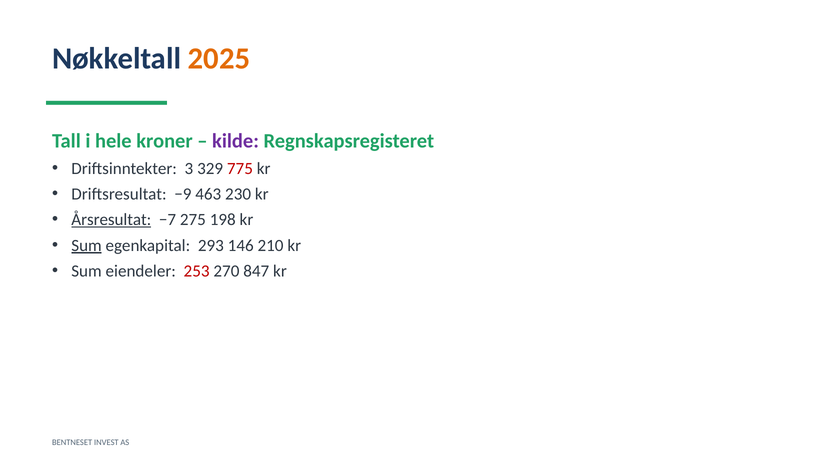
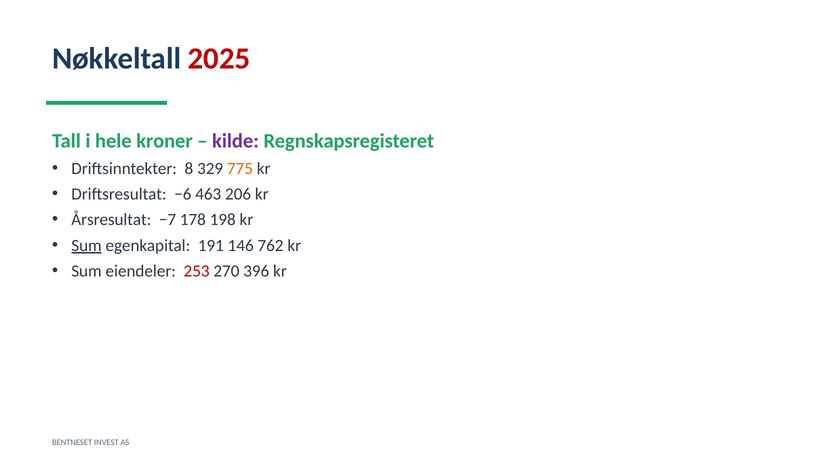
2025 colour: orange -> red
3: 3 -> 8
775 colour: red -> orange
−9: −9 -> −6
230: 230 -> 206
Årsresultat underline: present -> none
275: 275 -> 178
293: 293 -> 191
210: 210 -> 762
847: 847 -> 396
